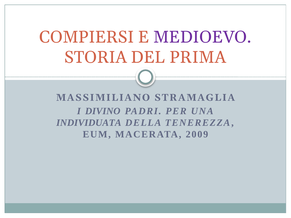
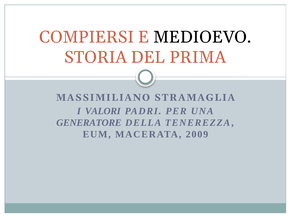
MEDIOEVO colour: purple -> black
DIVINO: DIVINO -> VALORI
INDIVIDUATA: INDIVIDUATA -> GENERATORE
